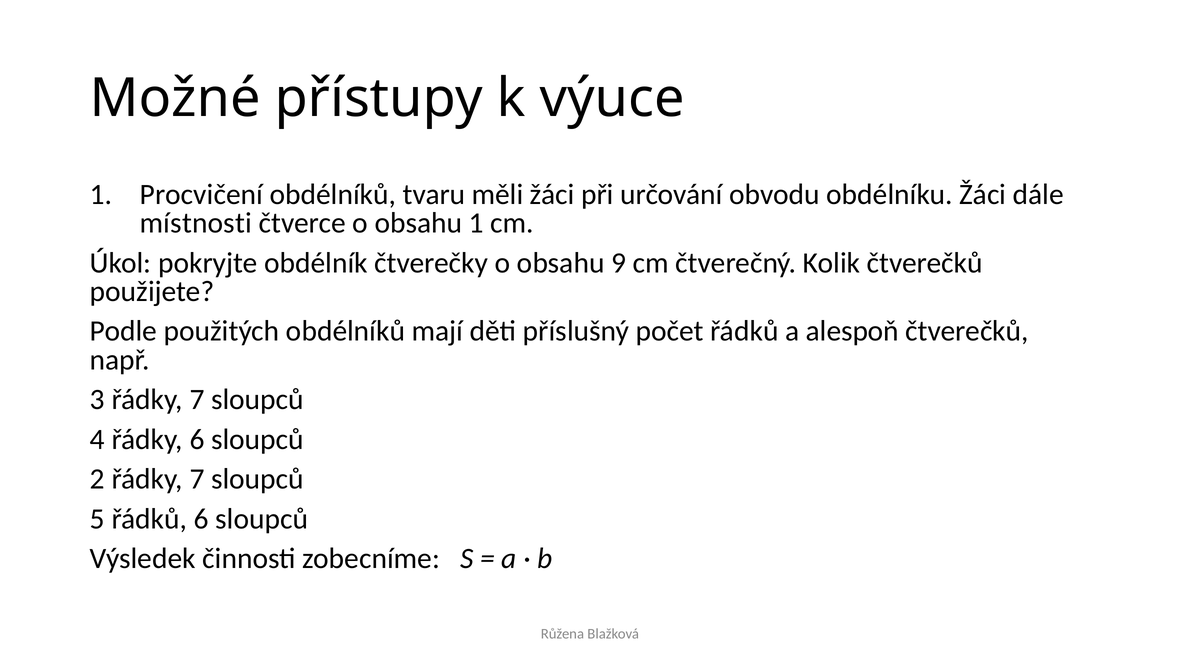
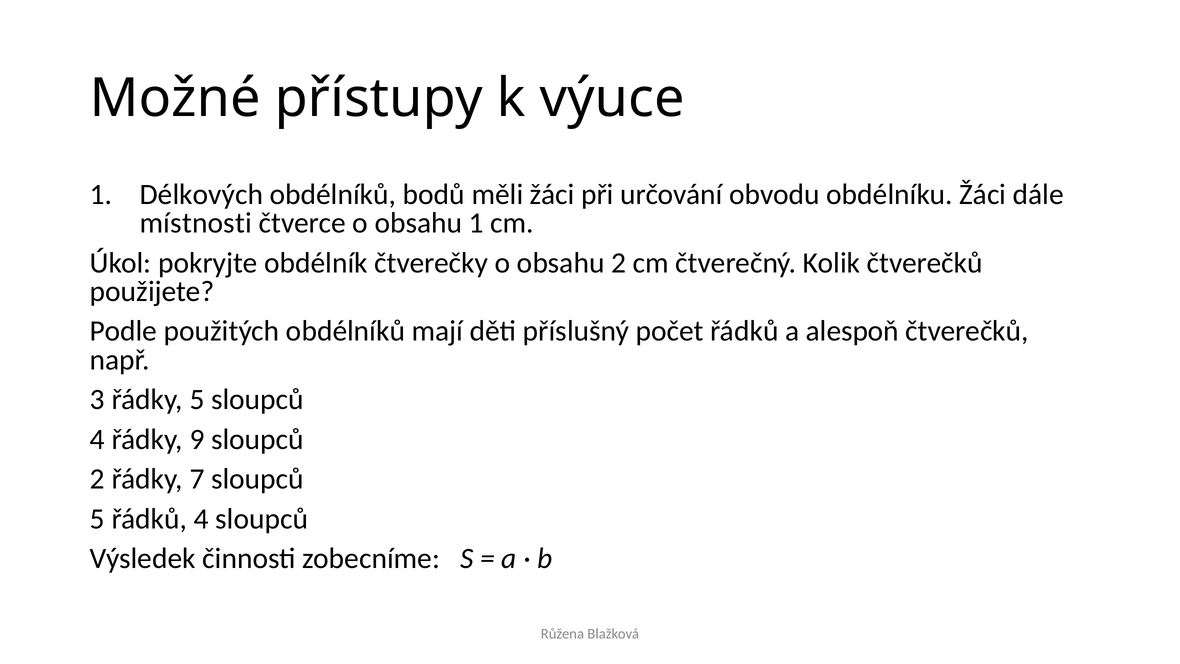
Procvičení: Procvičení -> Délkových
tvaru: tvaru -> bodů
obsahu 9: 9 -> 2
3 řádky 7: 7 -> 5
řádky 6: 6 -> 9
řádků 6: 6 -> 4
